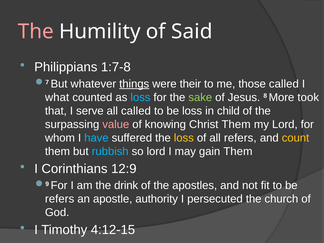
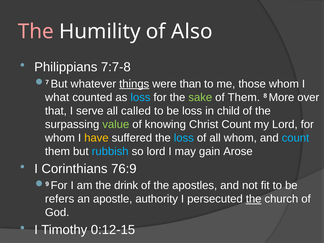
Said: Said -> Also
1:7-8: 1:7-8 -> 7:7-8
their: their -> than
those called: called -> whom
of Jesus: Jesus -> Them
took: took -> over
value colour: pink -> light green
Christ Them: Them -> Count
have colour: light blue -> yellow
loss at (184, 138) colour: yellow -> light blue
all refers: refers -> whom
count at (295, 138) colour: yellow -> light blue
gain Them: Them -> Arose
12:9: 12:9 -> 76:9
the at (254, 199) underline: none -> present
4:12-15: 4:12-15 -> 0:12-15
